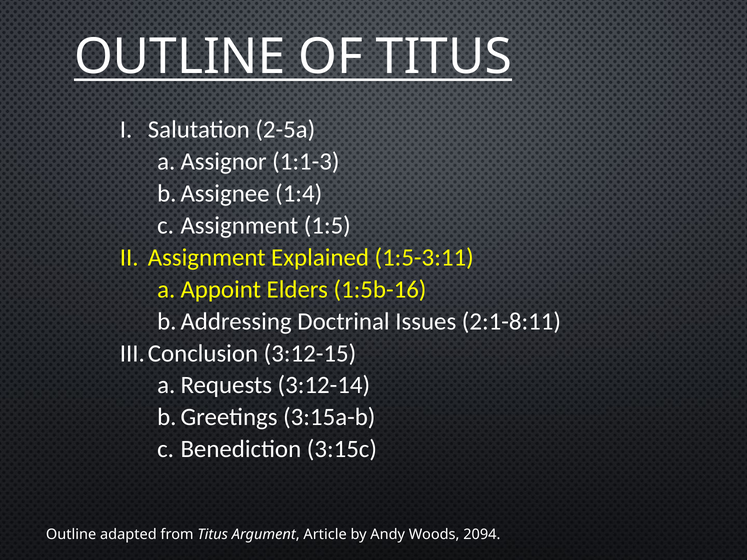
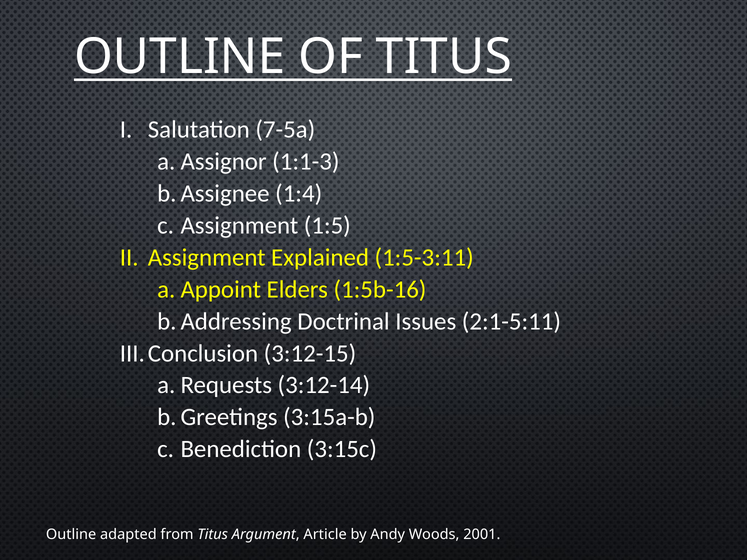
2-5a: 2-5a -> 7-5a
2:1-8:11: 2:1-8:11 -> 2:1-5:11
2094: 2094 -> 2001
